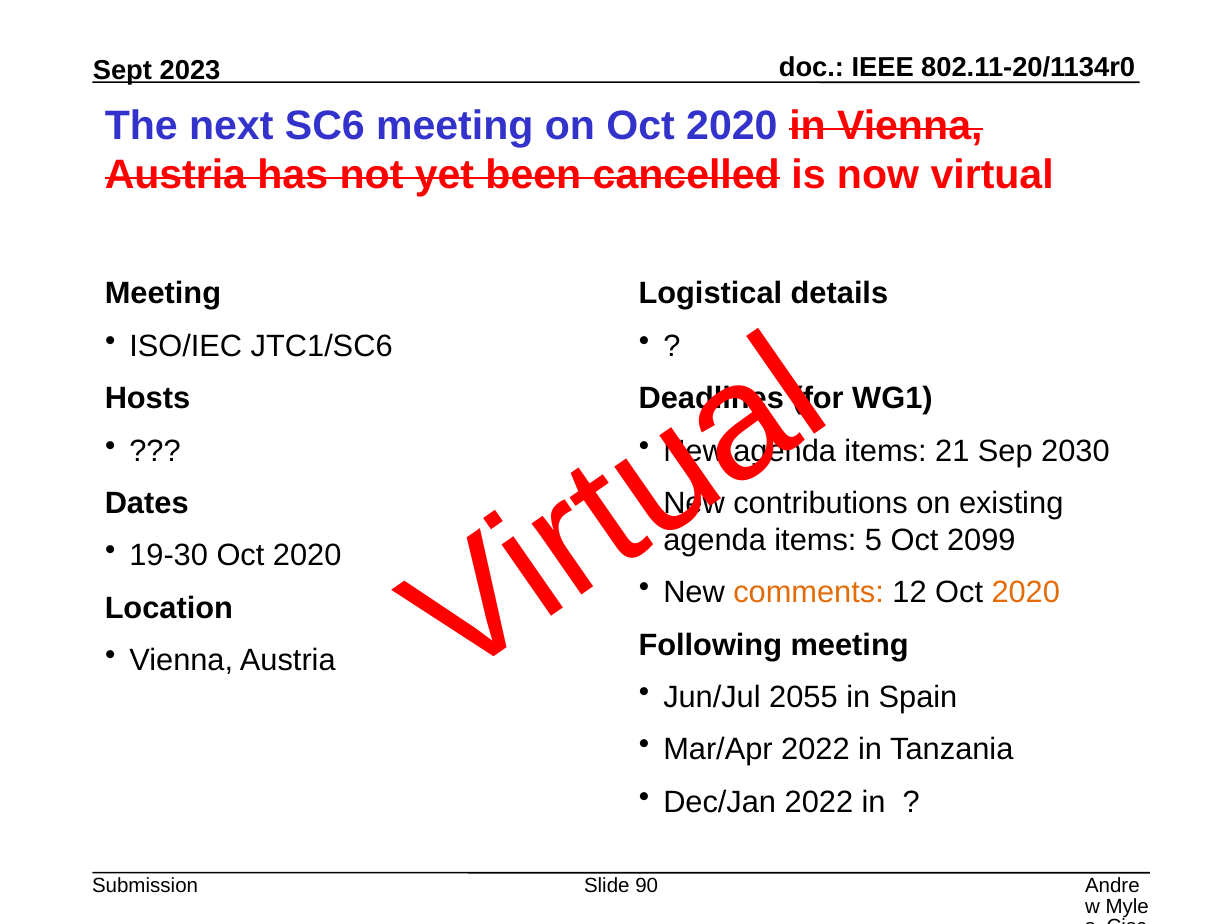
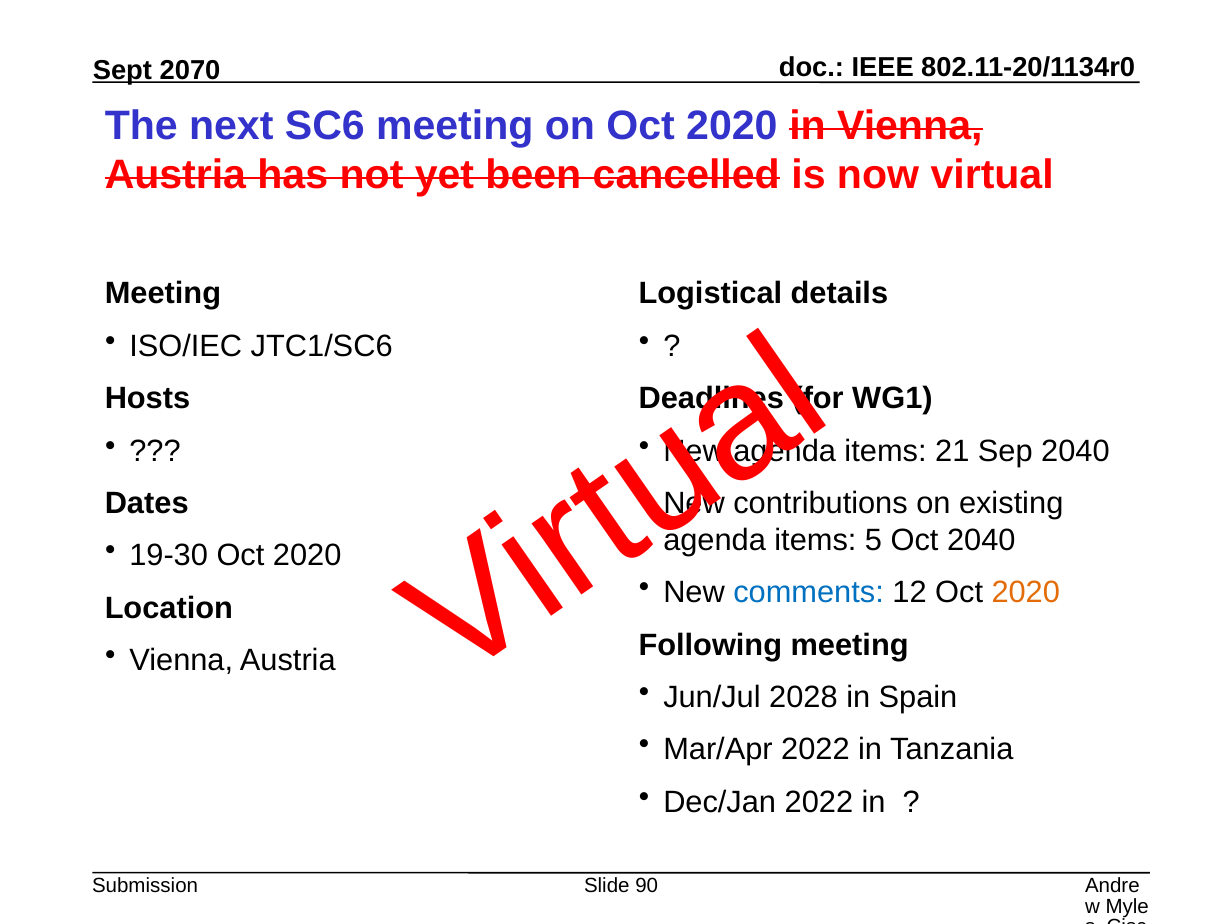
2023: 2023 -> 2070
Sep 2030: 2030 -> 2040
Oct 2099: 2099 -> 2040
comments colour: orange -> blue
2055: 2055 -> 2028
